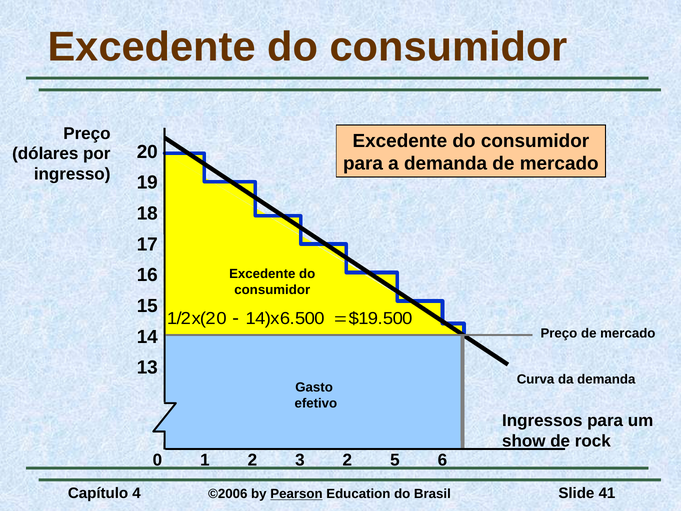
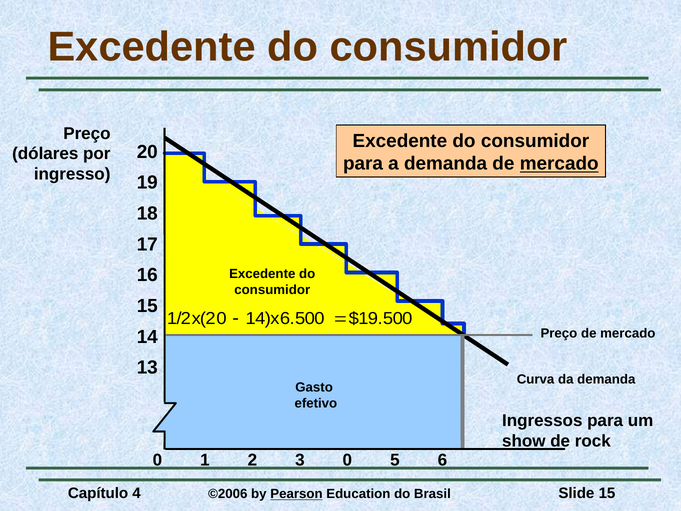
mercado at (559, 164) underline: none -> present
3 2: 2 -> 0
Slide 41: 41 -> 15
